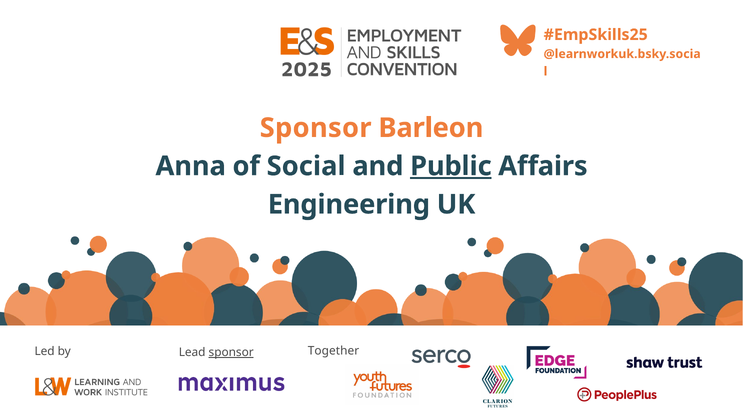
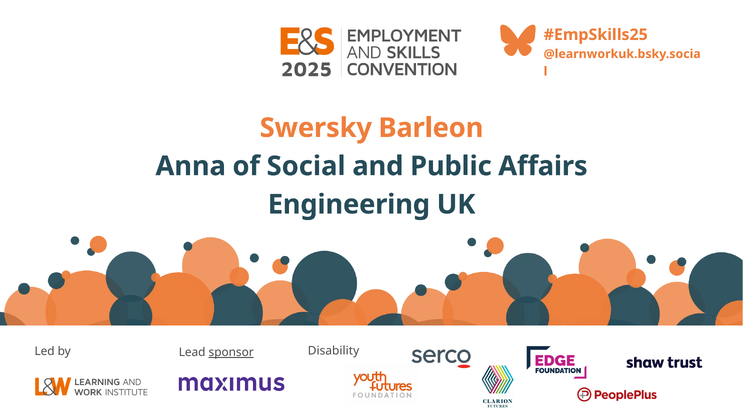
Sponsor at (316, 128): Sponsor -> Swersky
Public underline: present -> none
Together: Together -> Disability
